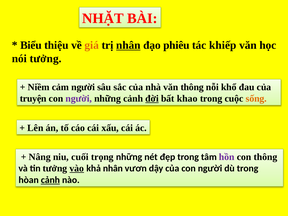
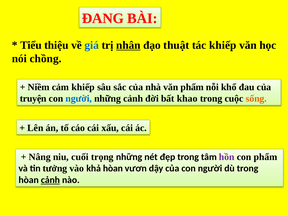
NHẶT: NHẶT -> ĐANG
Biểu: Biểu -> Tiểu
giá colour: orange -> blue
phiêu: phiêu -> thuật
nói tưởng: tưởng -> chồng
cảm người: người -> khiếp
văn thông: thông -> phẩm
người at (79, 99) colour: purple -> blue
đời underline: present -> none
con thông: thông -> phẩm
vào underline: present -> none
khả nhân: nhân -> hòan
